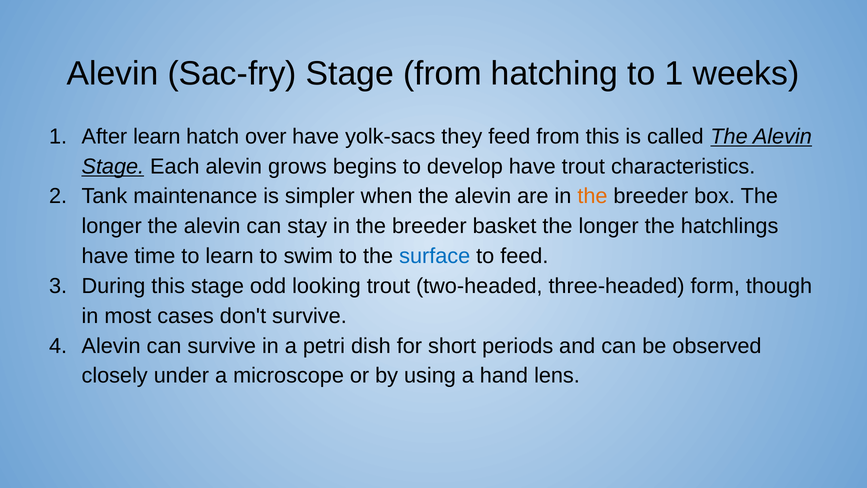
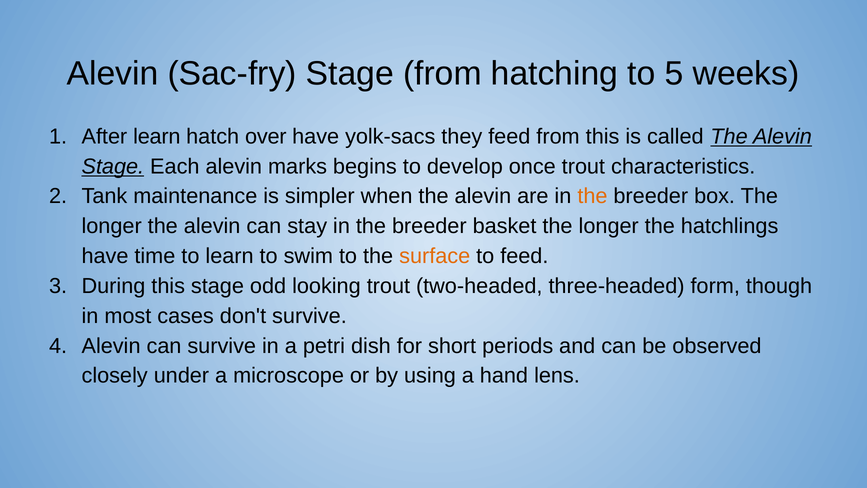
to 1: 1 -> 5
grows: grows -> marks
develop have: have -> once
surface colour: blue -> orange
